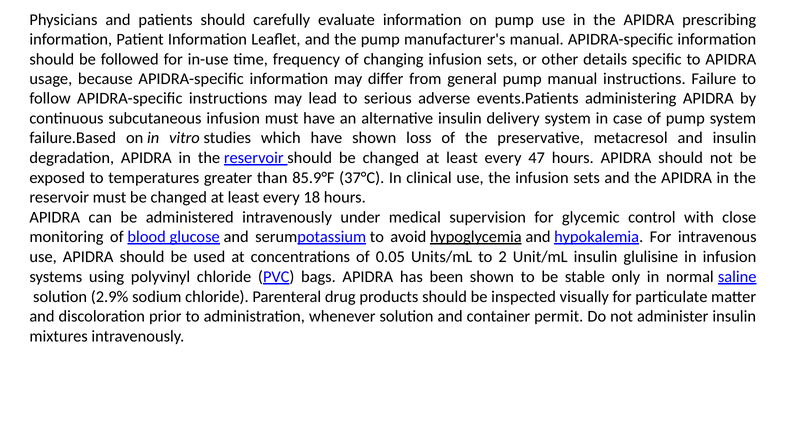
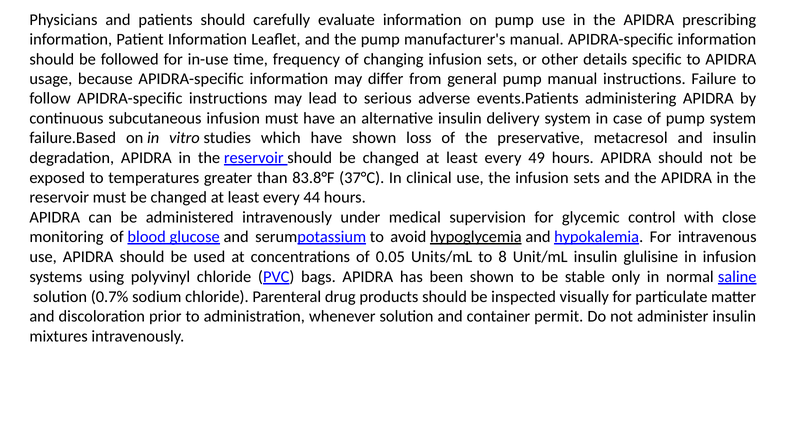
47: 47 -> 49
85.9°F: 85.9°F -> 83.8°F
18: 18 -> 44
2: 2 -> 8
2.9%: 2.9% -> 0.7%
